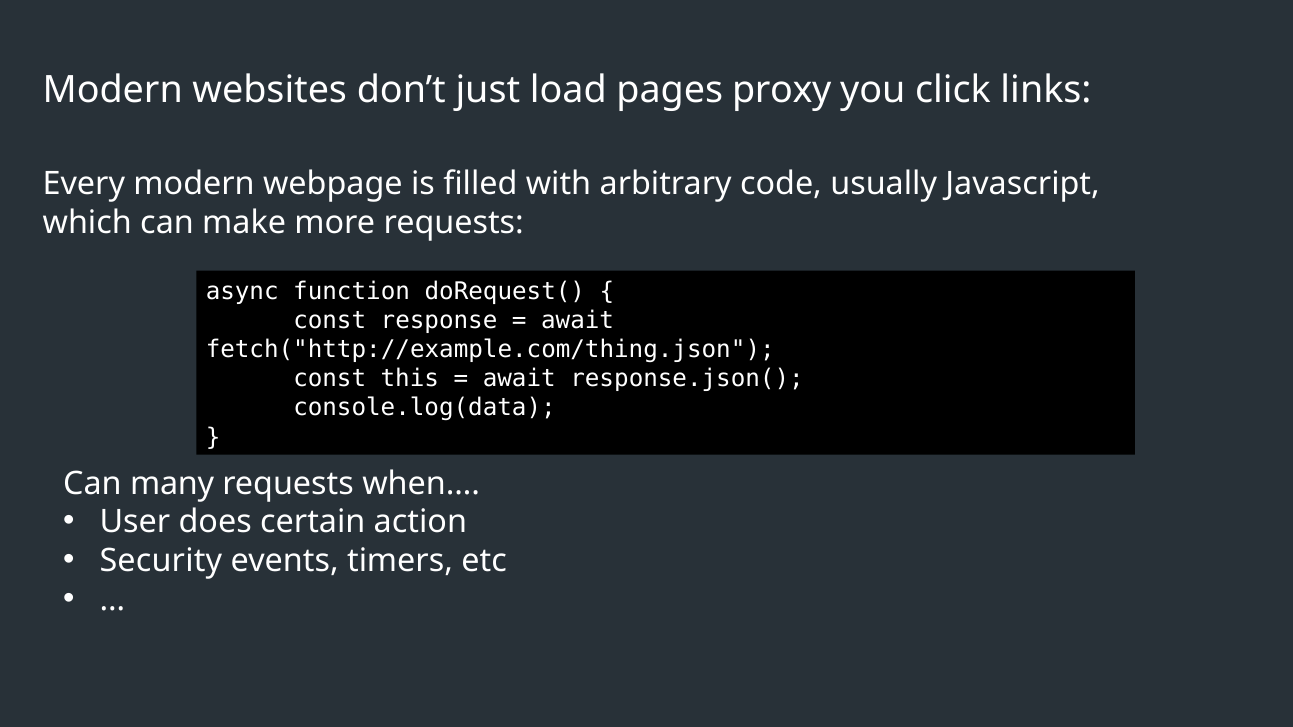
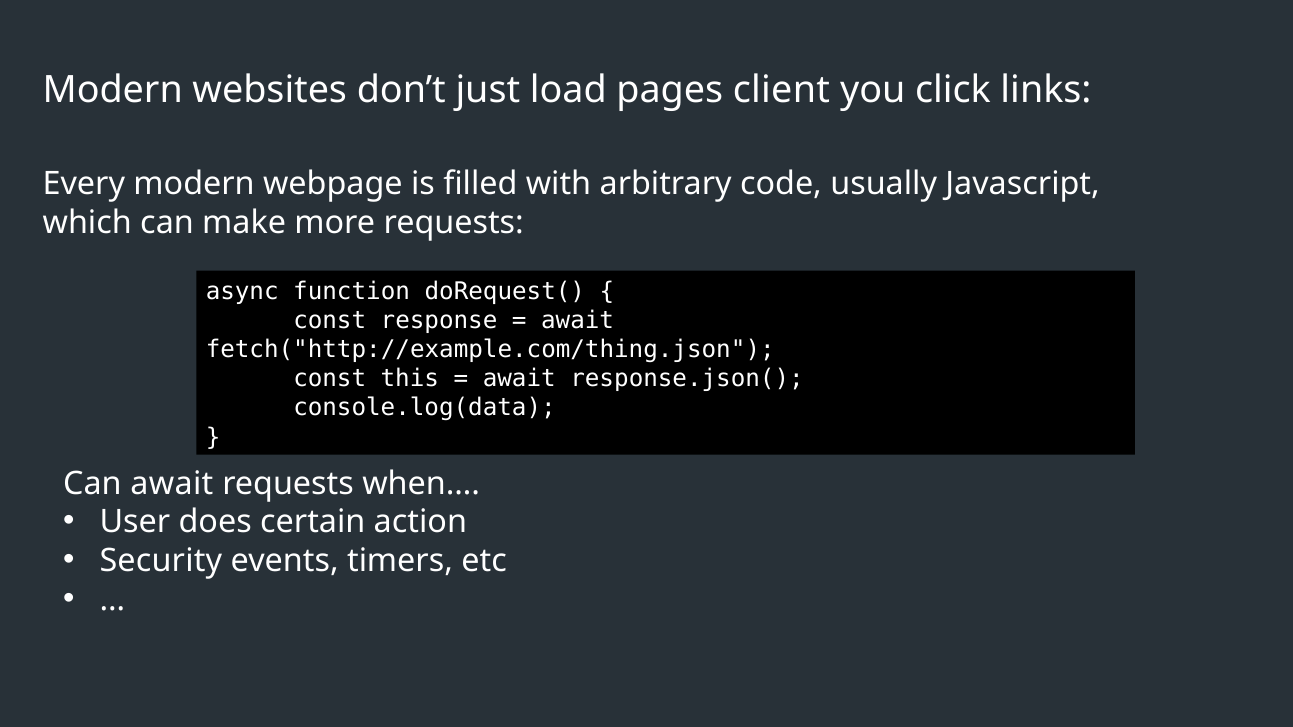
proxy: proxy -> client
Can many: many -> await
